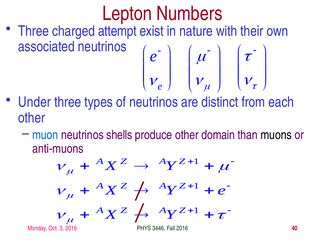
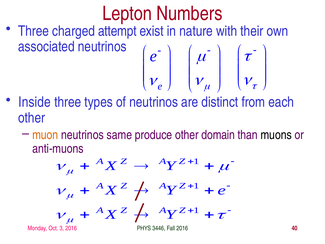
Under: Under -> Inside
muon colour: blue -> orange
shells: shells -> same
